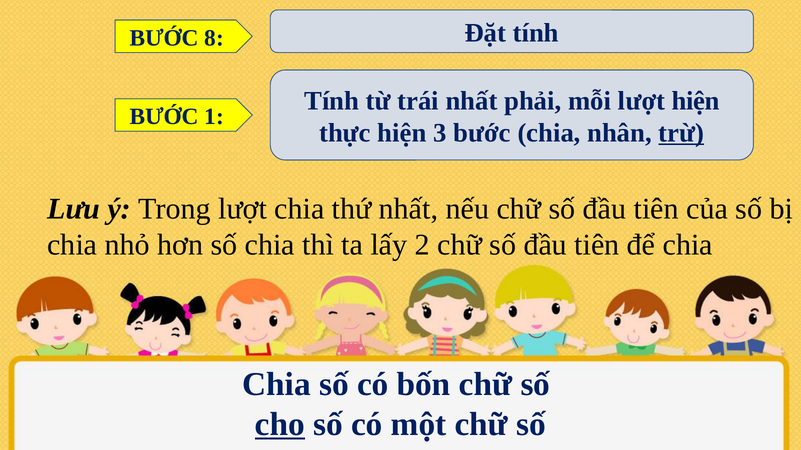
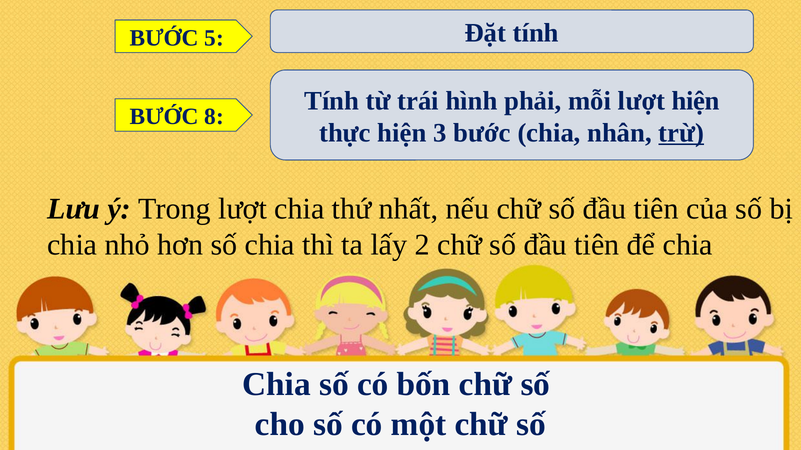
8: 8 -> 5
trái nhất: nhất -> hình
1: 1 -> 8
cho underline: present -> none
